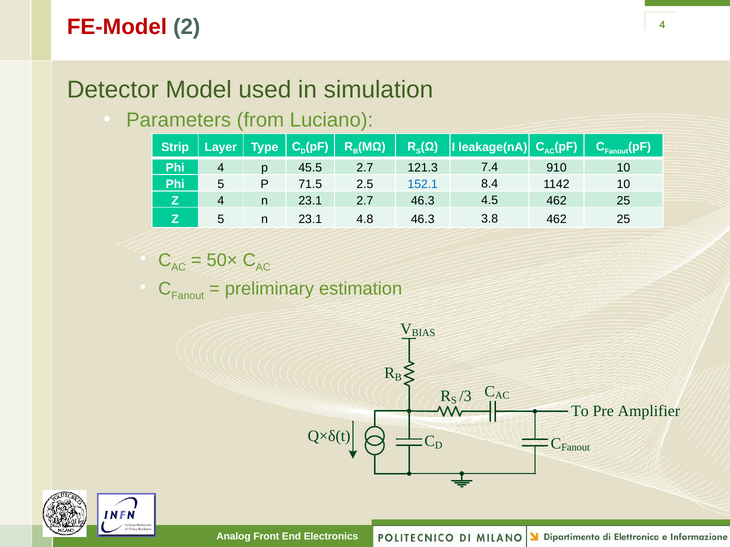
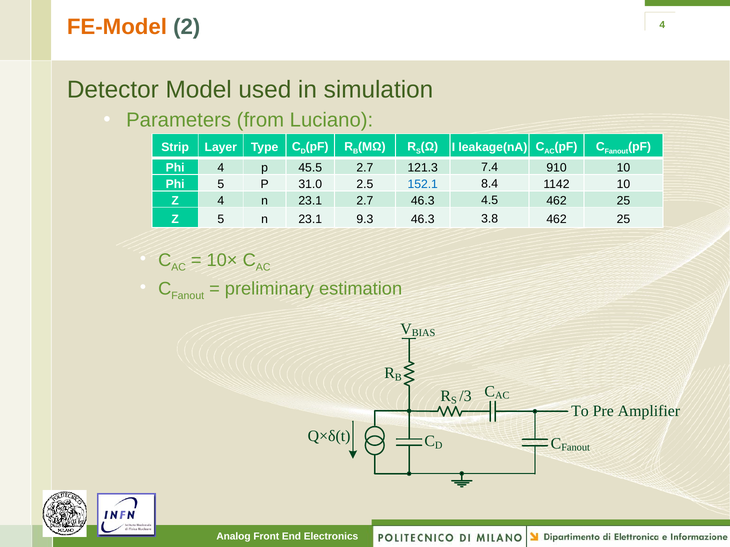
FE-Model colour: red -> orange
71.5: 71.5 -> 31.0
4.8: 4.8 -> 9.3
50×: 50× -> 10×
